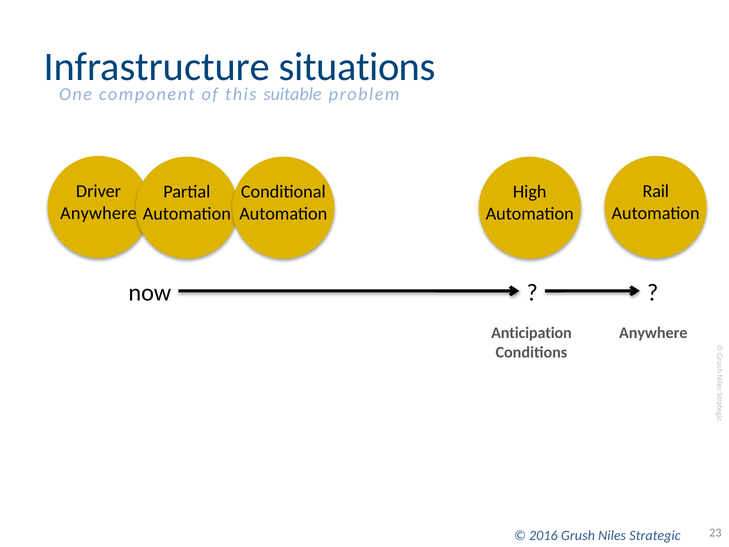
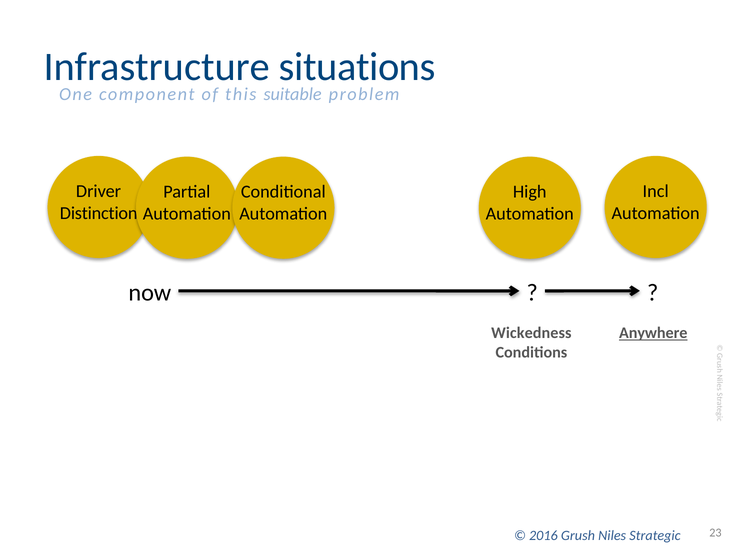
Rail: Rail -> Incl
Anywhere at (98, 213): Anywhere -> Distinction
Anticipation: Anticipation -> Wickedness
Anywhere at (653, 333) underline: none -> present
